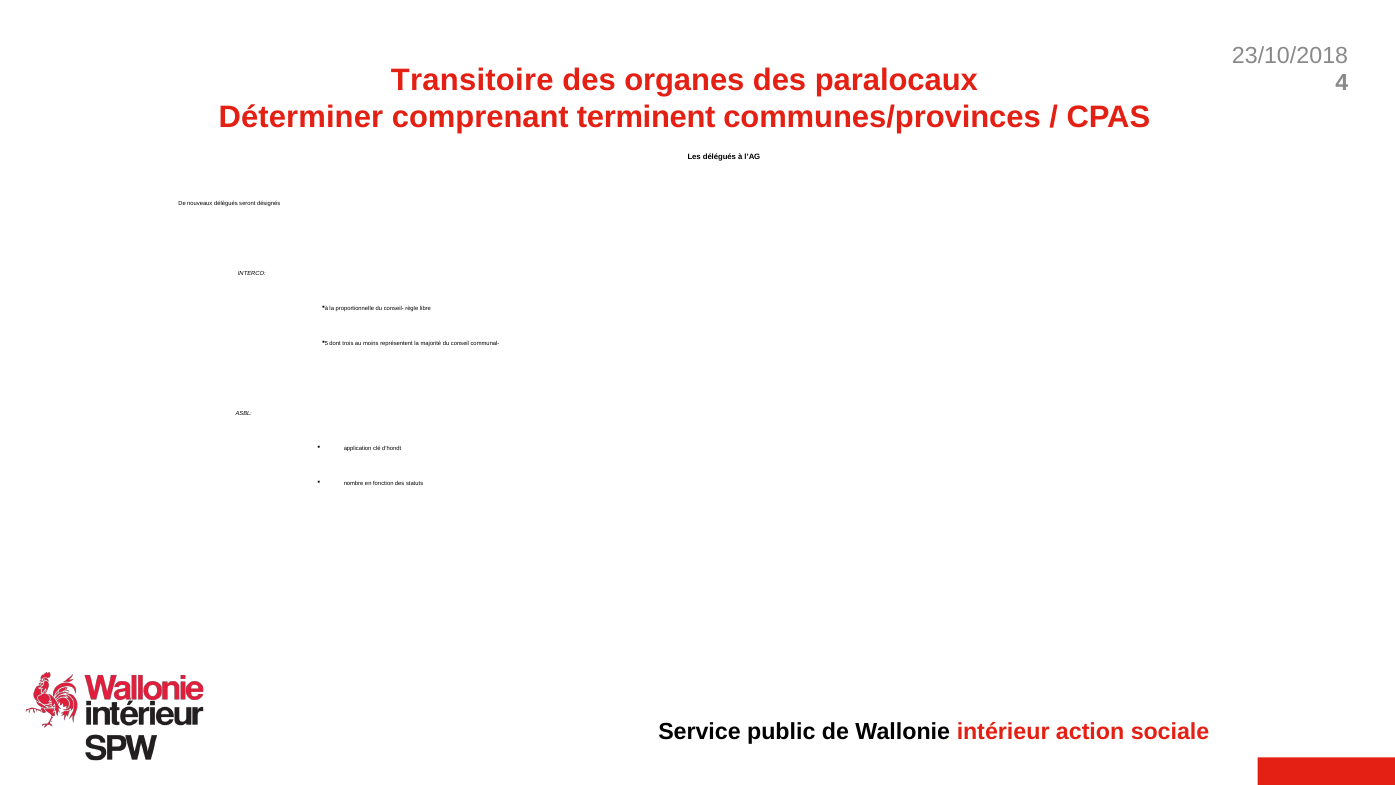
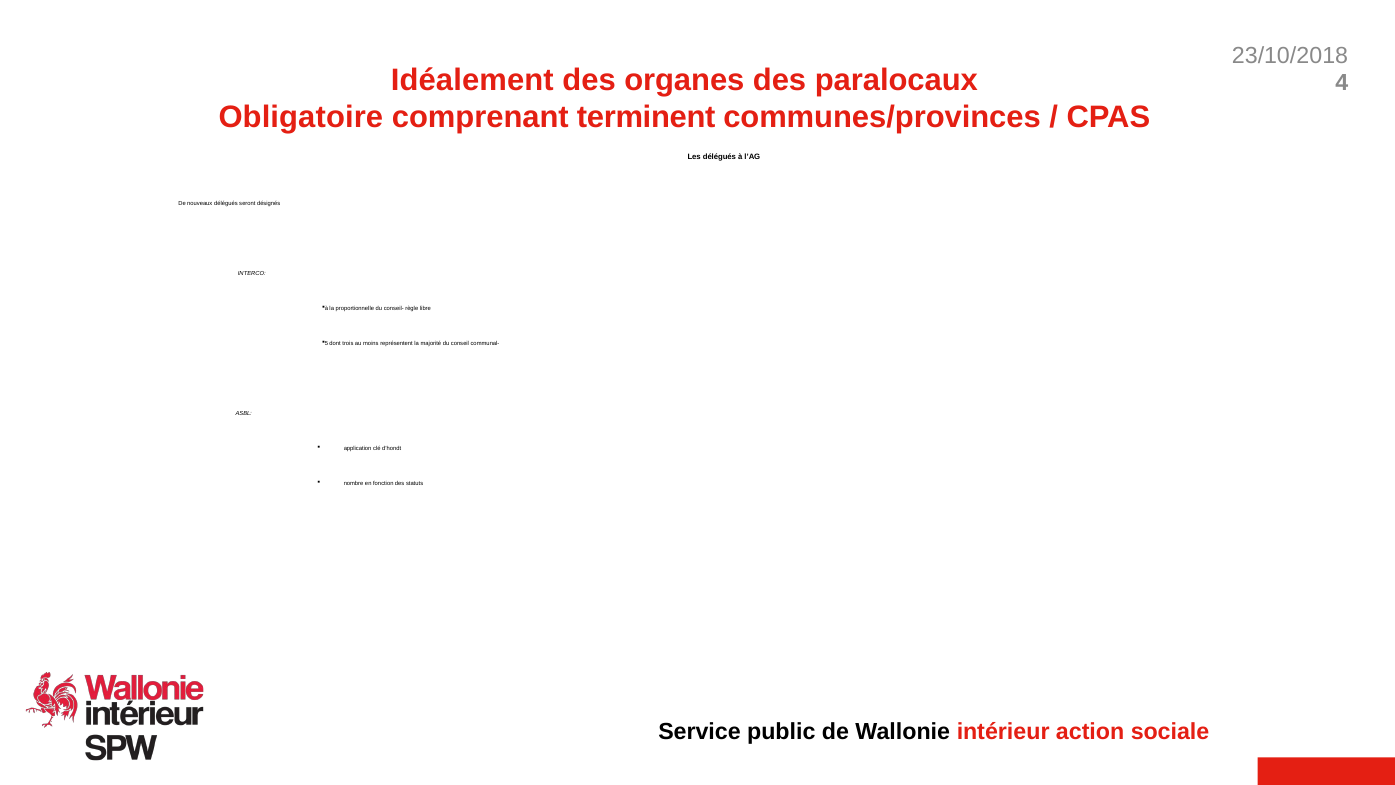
Transitoire: Transitoire -> Idéalement
Déterminer: Déterminer -> Obligatoire
